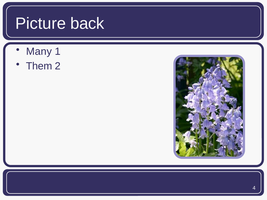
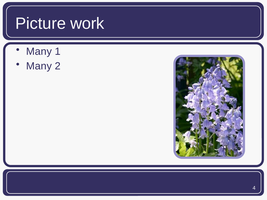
back: back -> work
Them at (39, 66): Them -> Many
